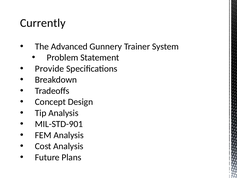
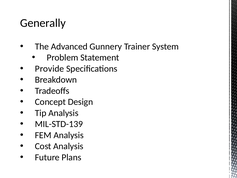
Currently: Currently -> Generally
MIL-STD-901: MIL-STD-901 -> MIL-STD-139
